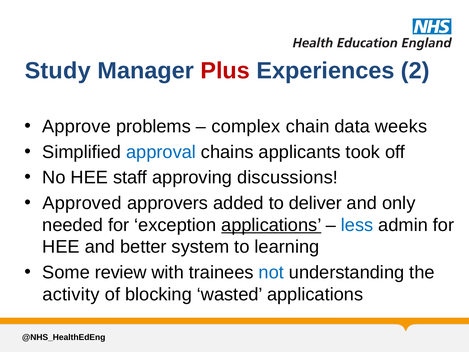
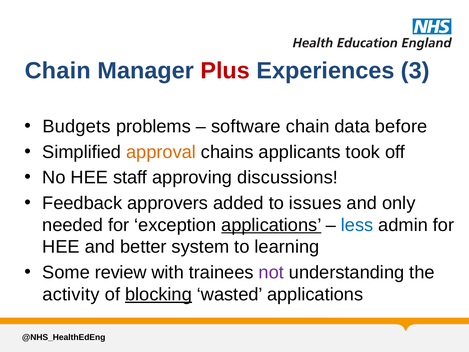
Study at (58, 71): Study -> Chain
2: 2 -> 3
Approve: Approve -> Budgets
complex: complex -> software
weeks: weeks -> before
approval colour: blue -> orange
Approved: Approved -> Feedback
deliver: deliver -> issues
not colour: blue -> purple
blocking underline: none -> present
